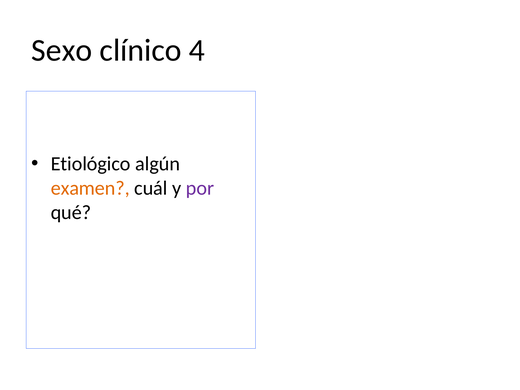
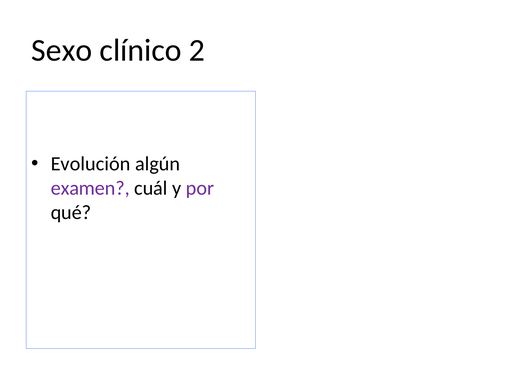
4: 4 -> 2
Etiológico: Etiológico -> Evolución
examen colour: orange -> purple
